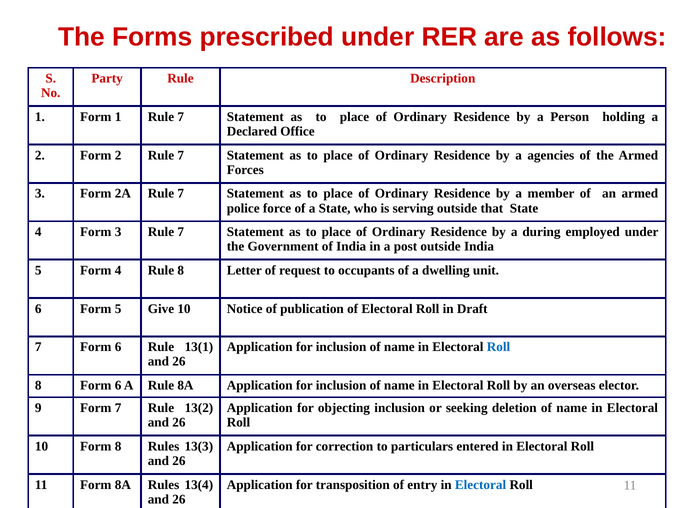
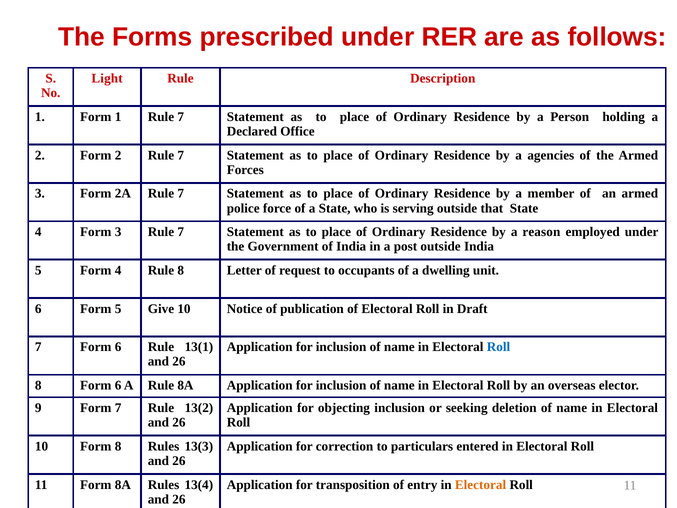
Party: Party -> Light
during: during -> reason
Electoral at (481, 485) colour: blue -> orange
